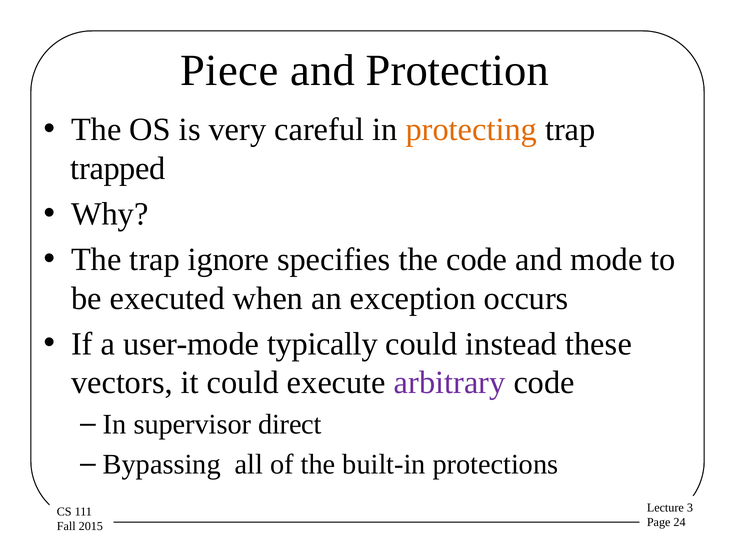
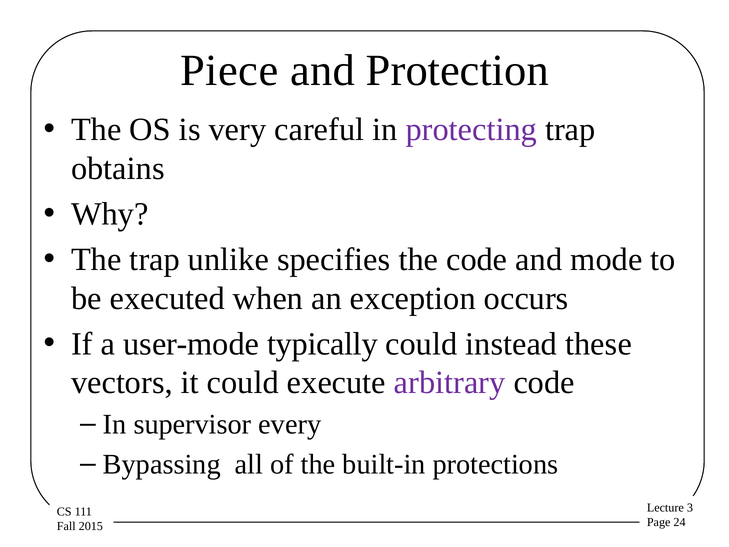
protecting colour: orange -> purple
trapped: trapped -> obtains
ignore: ignore -> unlike
direct: direct -> every
